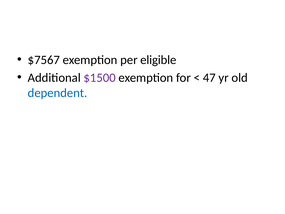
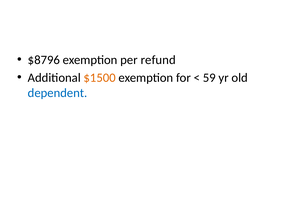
$7567: $7567 -> $8796
eligible: eligible -> refund
$1500 colour: purple -> orange
47: 47 -> 59
